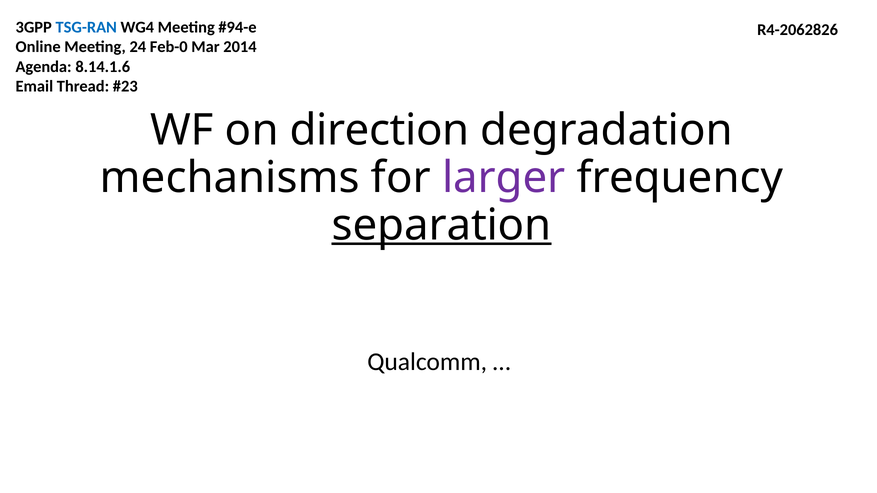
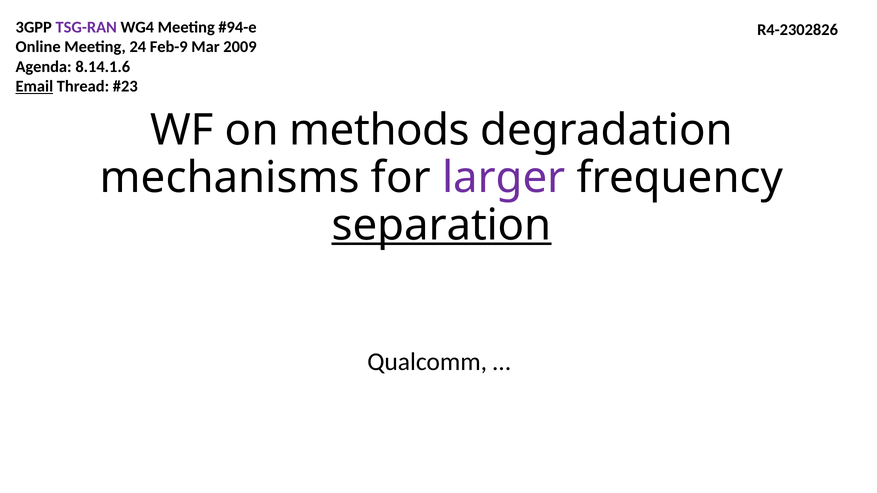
TSG-RAN colour: blue -> purple
R4-2062826: R4-2062826 -> R4-2302826
Feb-0: Feb-0 -> Feb-9
2014: 2014 -> 2009
Email underline: none -> present
direction: direction -> methods
